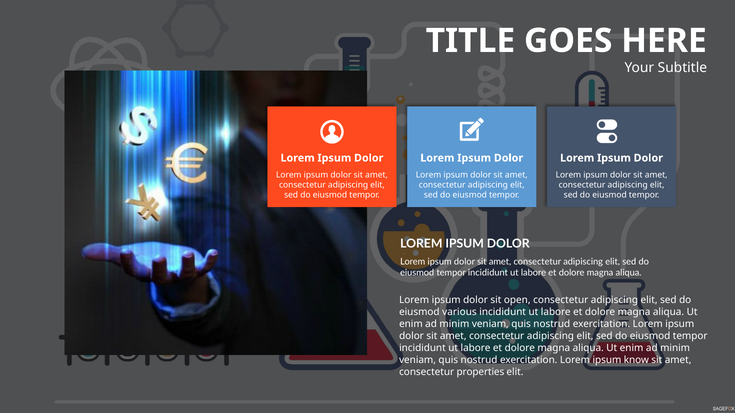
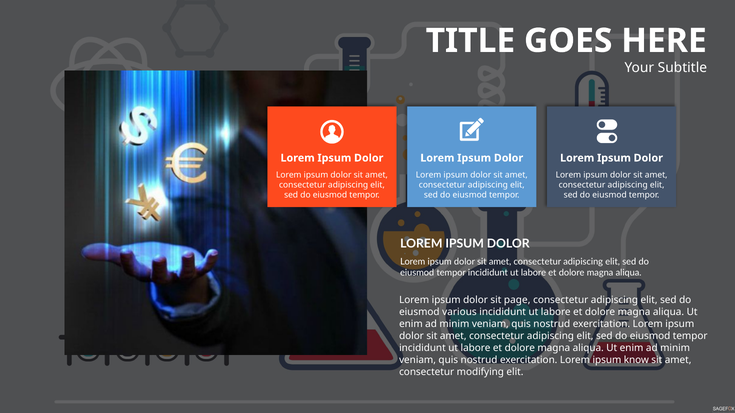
open: open -> page
properties: properties -> modifying
